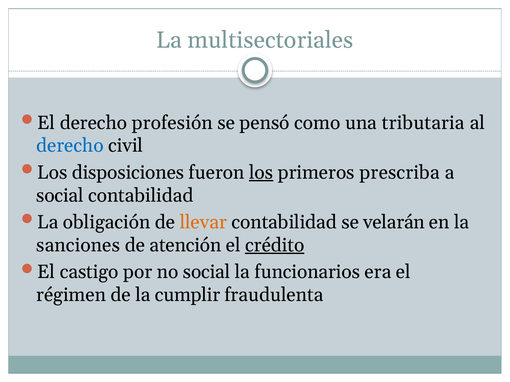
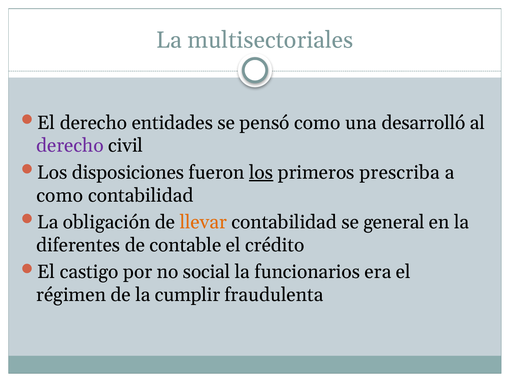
profesión: profesión -> entidades
tributaria: tributaria -> desarrolló
derecho at (70, 146) colour: blue -> purple
social at (60, 196): social -> como
velarán: velarán -> general
sanciones: sanciones -> diferentes
atención: atención -> contable
crédito underline: present -> none
